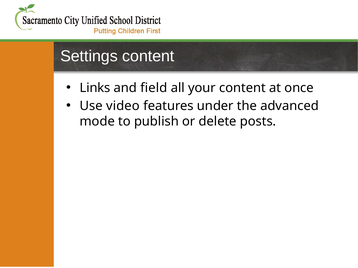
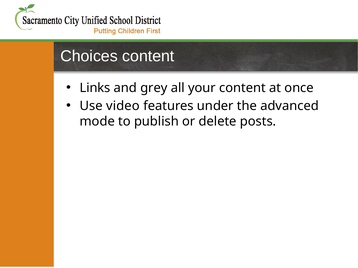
Settings: Settings -> Choices
field: field -> grey
